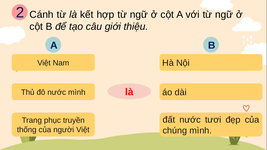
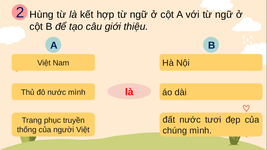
Cánh: Cánh -> Hùng
